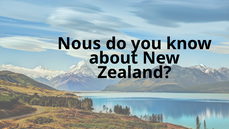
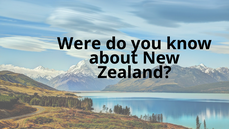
Nous: Nous -> Were
